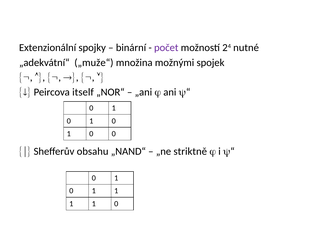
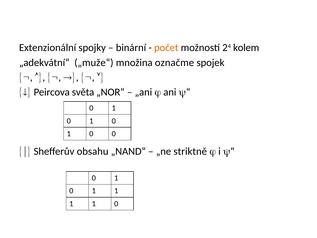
počet colour: purple -> orange
nutné: nutné -> kolem
možnými: možnými -> označme
itself: itself -> světa
